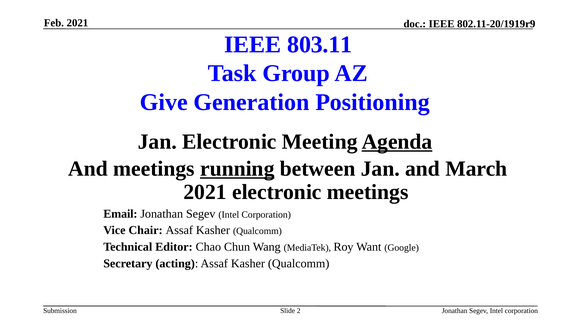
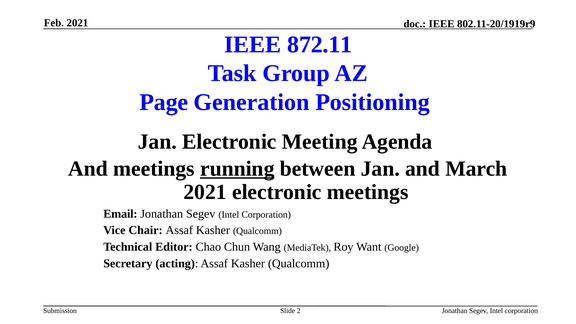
803.11: 803.11 -> 872.11
Give: Give -> Page
Agenda underline: present -> none
